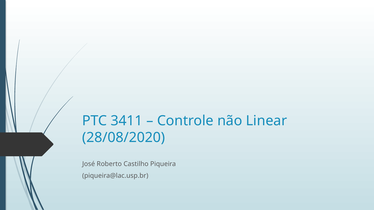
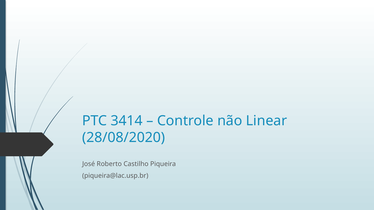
3411: 3411 -> 3414
